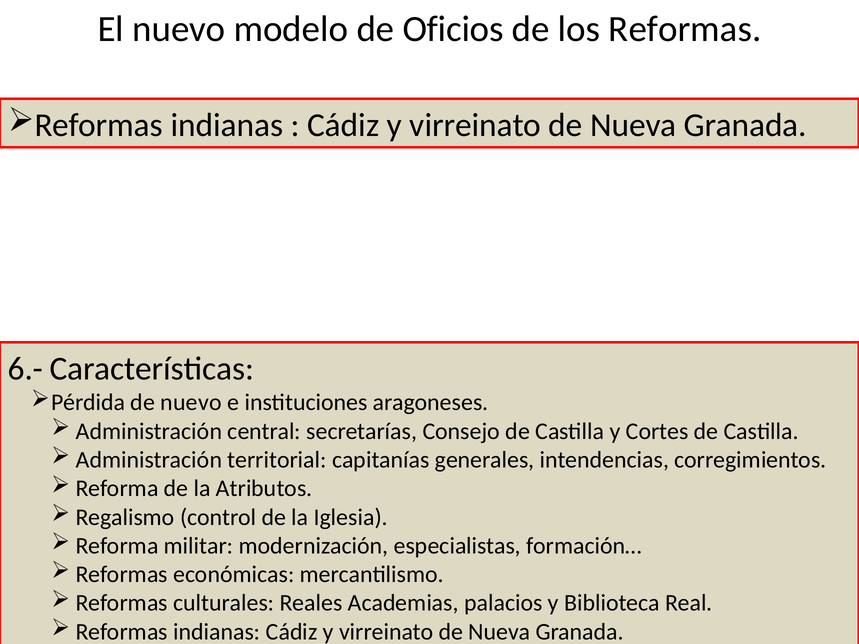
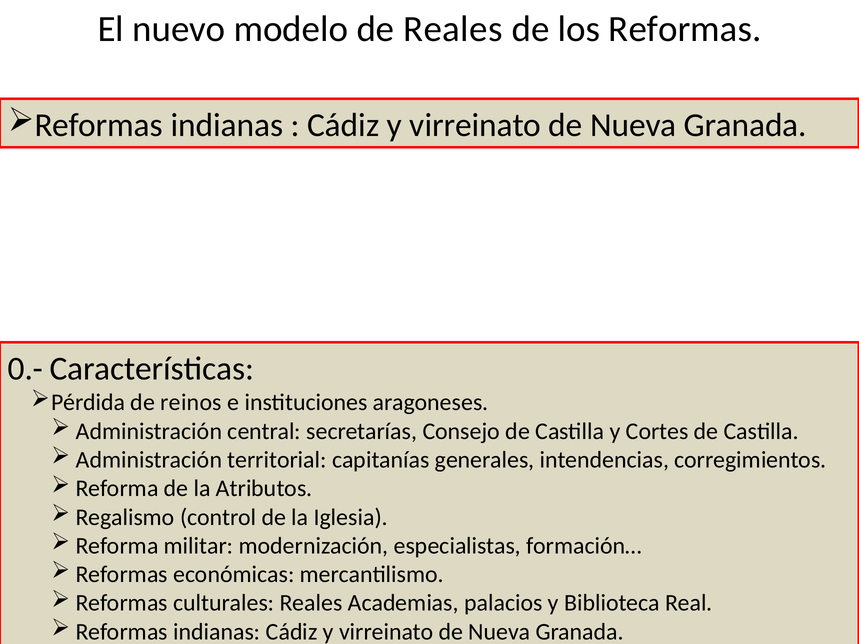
de Oficios: Oficios -> Reales
6.-: 6.- -> 0.-
de nuevo: nuevo -> reinos
